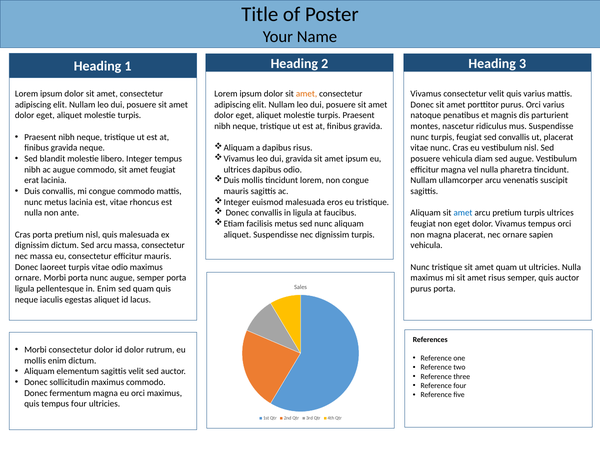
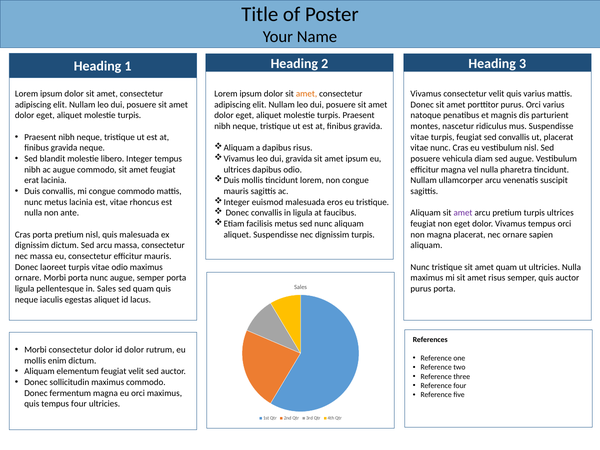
nunc at (420, 137): nunc -> vitae
amet at (463, 213) colour: blue -> purple
vehicula at (427, 245): vehicula -> aliquam
in Enim: Enim -> Sales
elementum sagittis: sagittis -> feugiat
